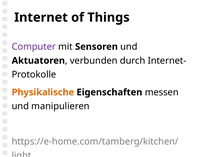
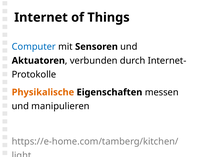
Computer colour: purple -> blue
